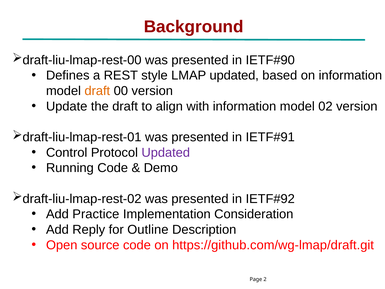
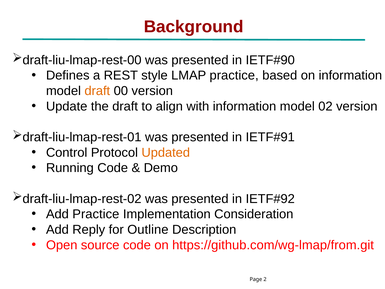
LMAP updated: updated -> practice
Updated at (166, 152) colour: purple -> orange
https://github.com/wg-lmap/draft.git: https://github.com/wg-lmap/draft.git -> https://github.com/wg-lmap/from.git
